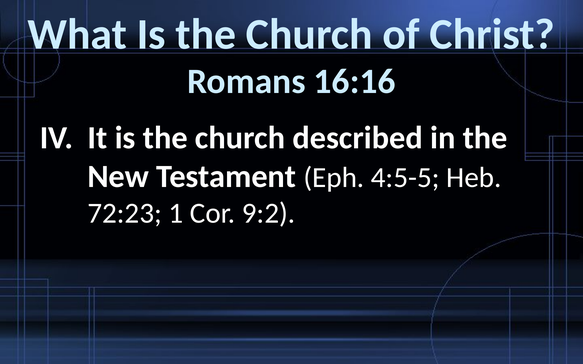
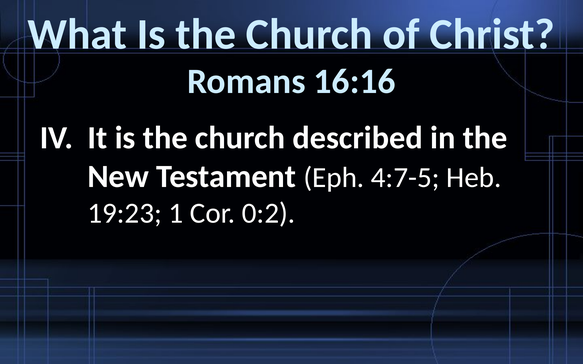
4:5-5: 4:5-5 -> 4:7-5
72:23: 72:23 -> 19:23
9:2: 9:2 -> 0:2
